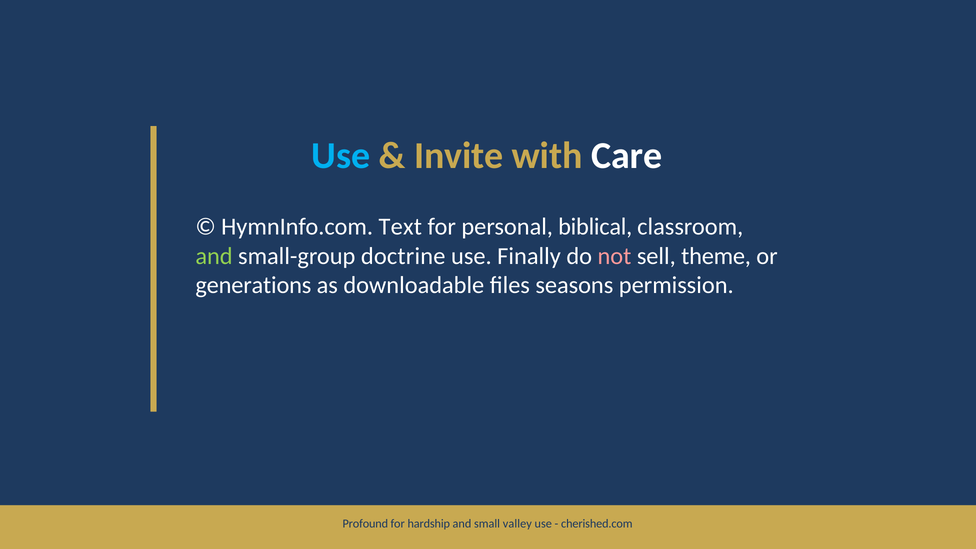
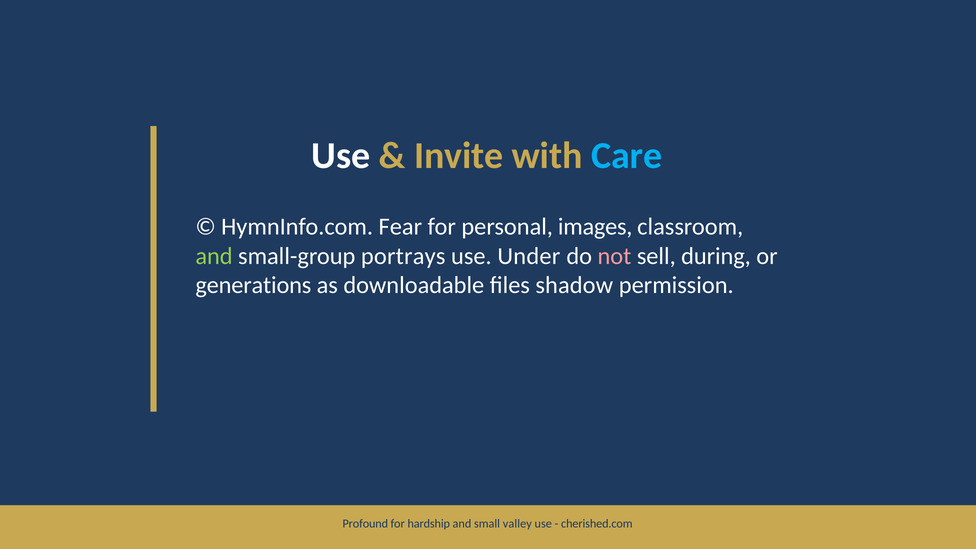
Use at (341, 156) colour: light blue -> white
Care colour: white -> light blue
Text: Text -> Fear
biblical: biblical -> images
doctrine: doctrine -> portrays
Finally: Finally -> Under
theme: theme -> during
seasons: seasons -> shadow
